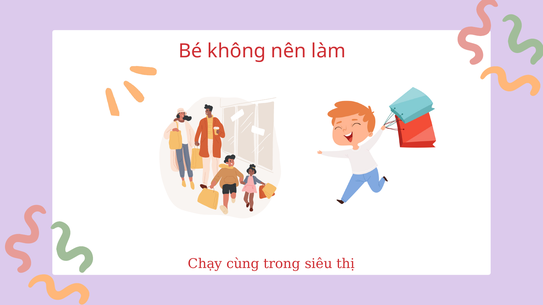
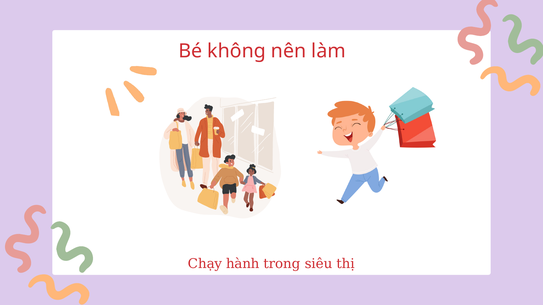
cùng: cùng -> hành
